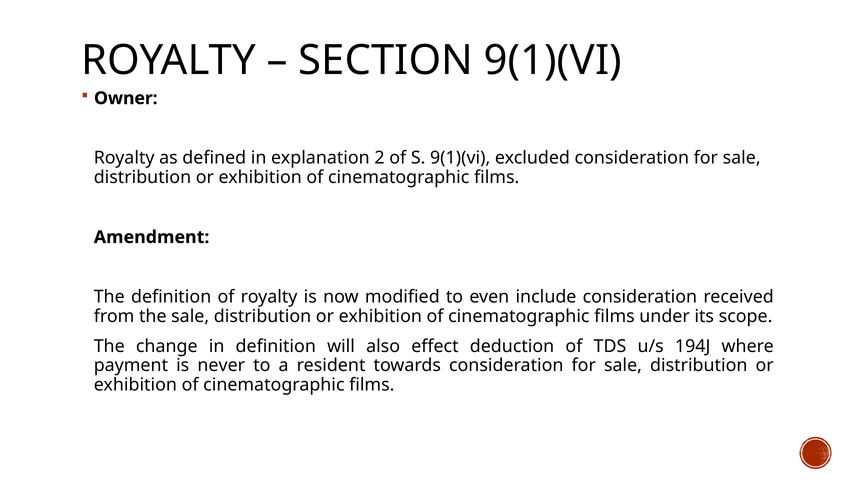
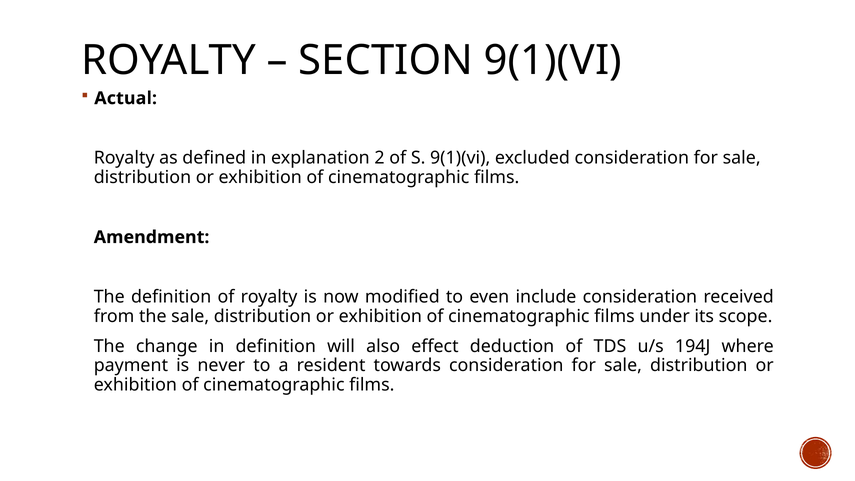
Owner: Owner -> Actual
